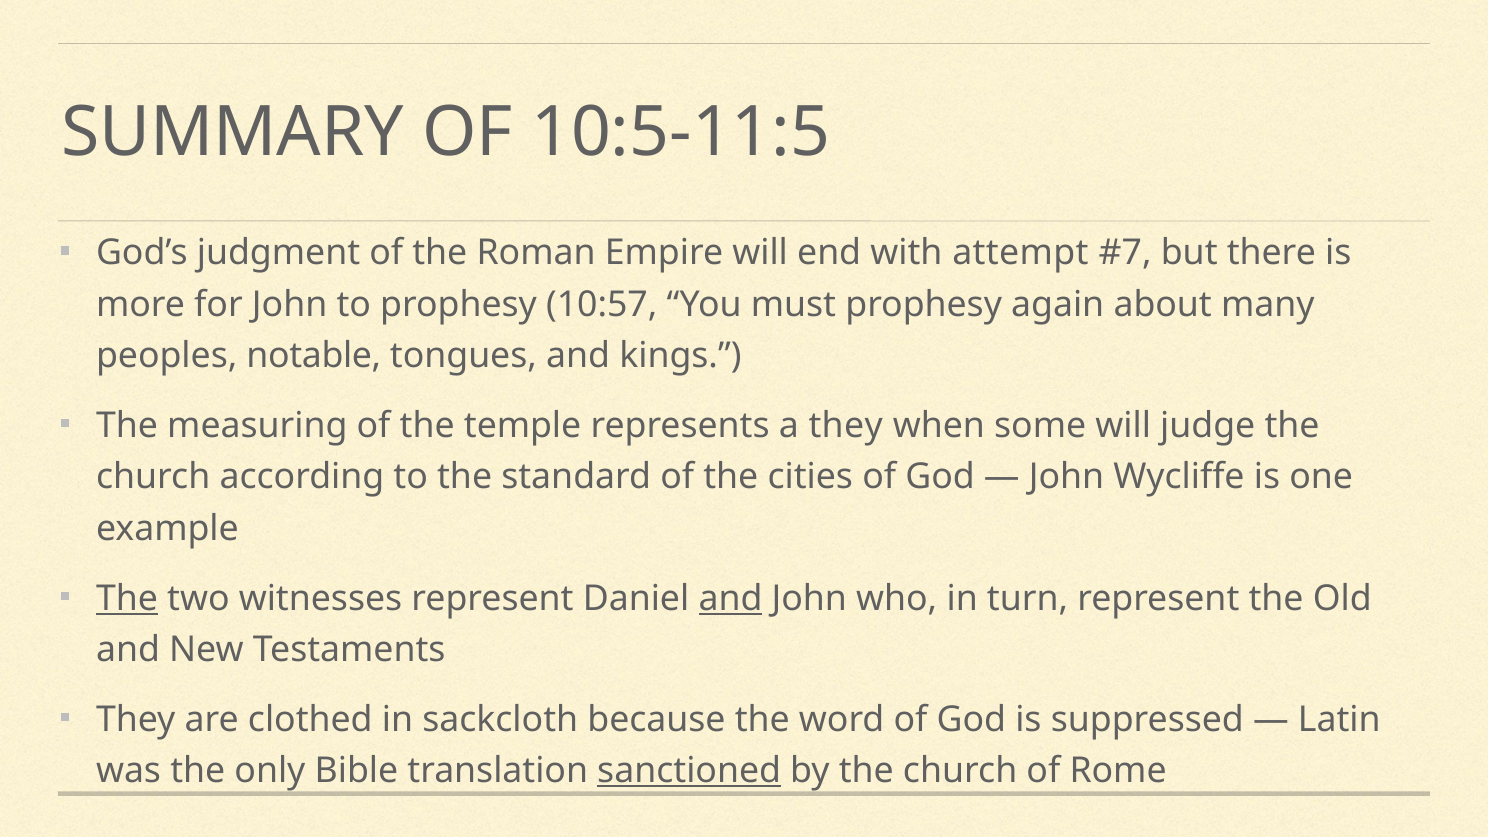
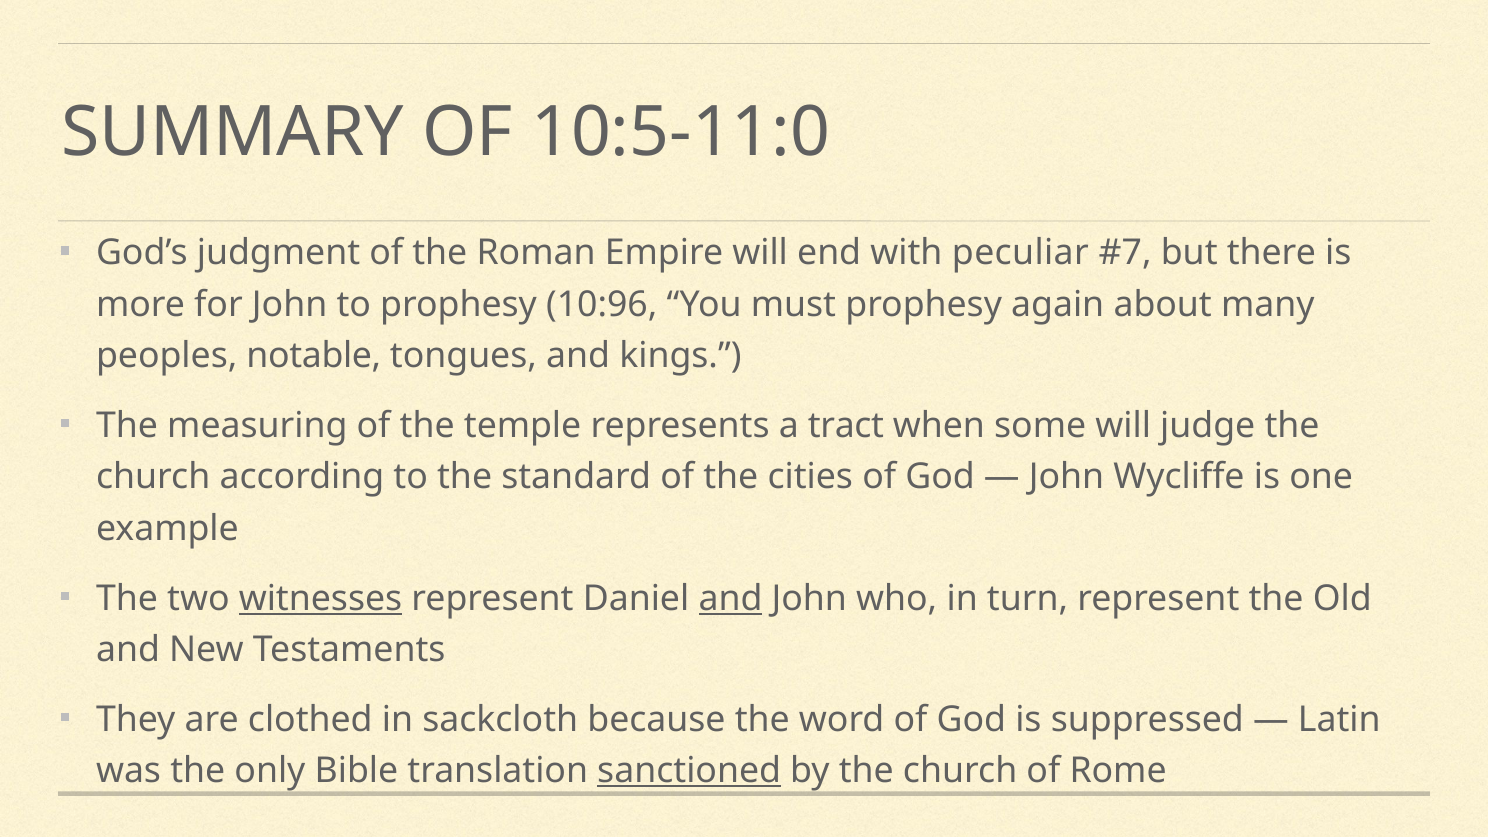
10:5-11:5: 10:5-11:5 -> 10:5-11:0
attempt: attempt -> peculiar
10:57: 10:57 -> 10:96
a they: they -> tract
The at (127, 598) underline: present -> none
witnesses underline: none -> present
